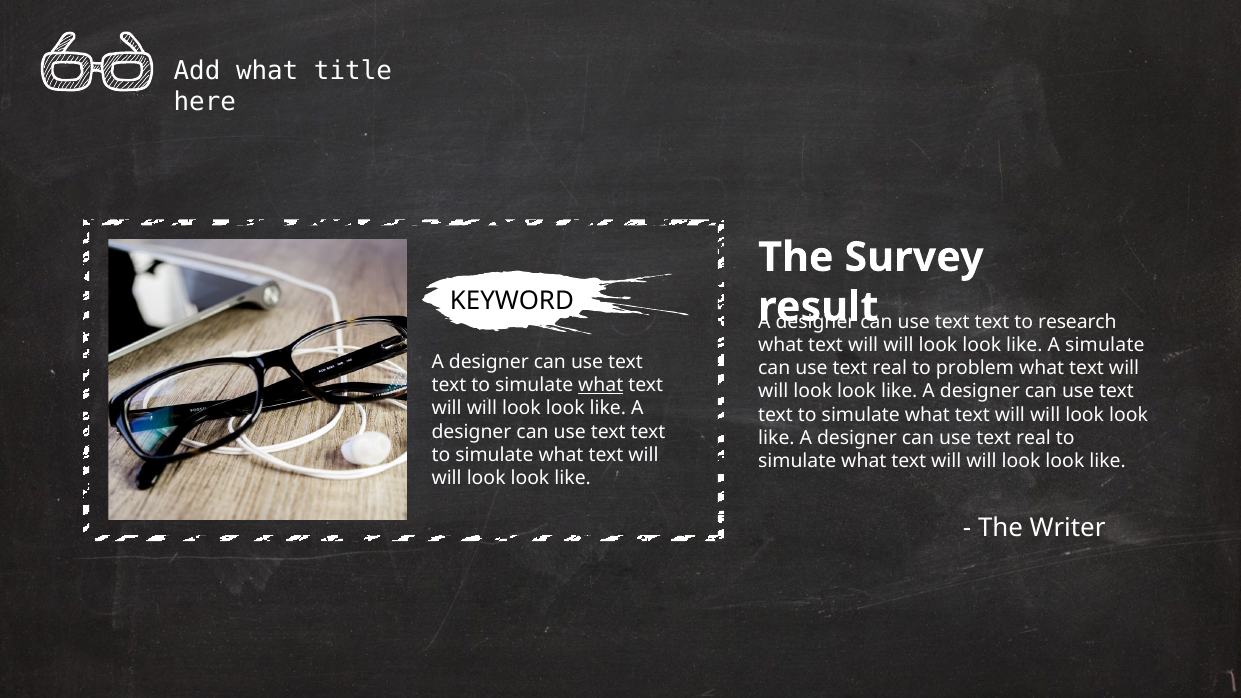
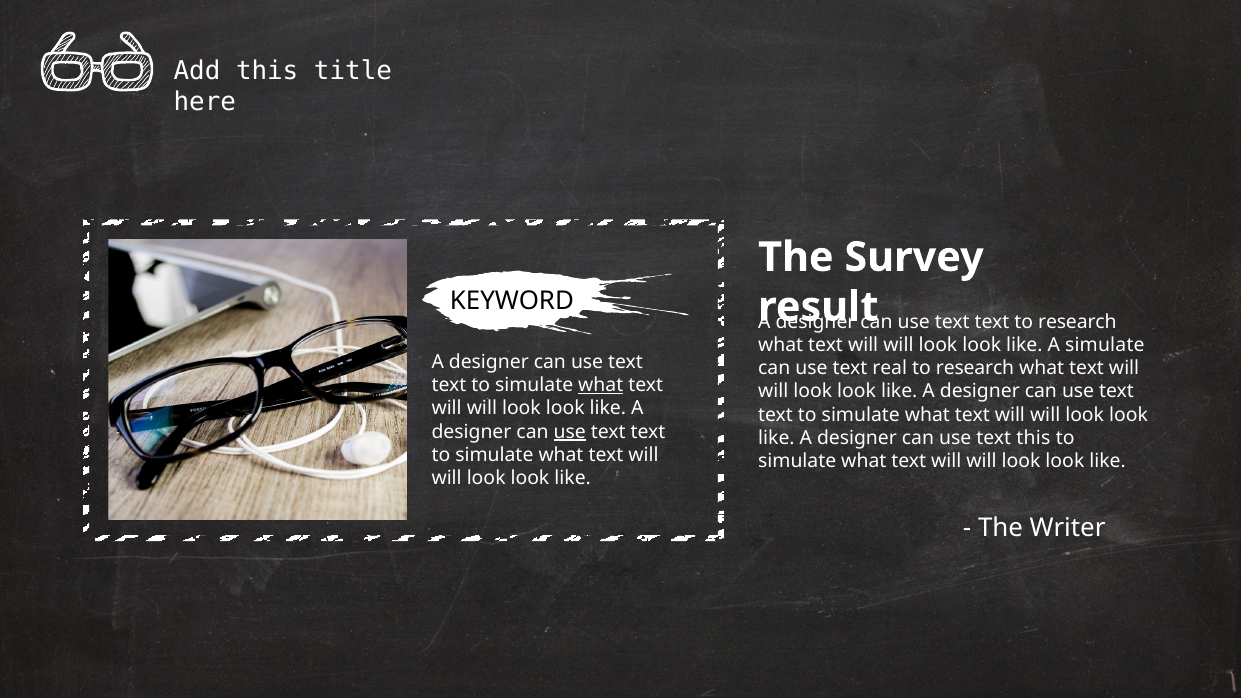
Add what: what -> this
problem at (975, 368): problem -> research
use at (570, 432) underline: none -> present
real at (1034, 438): real -> this
